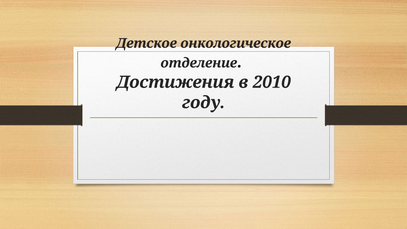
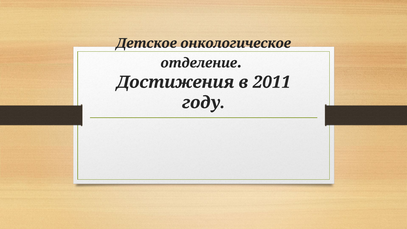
2010: 2010 -> 2011
